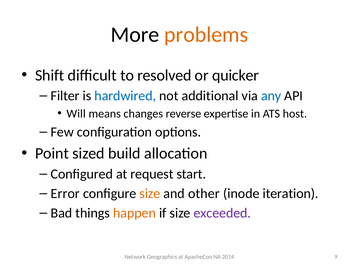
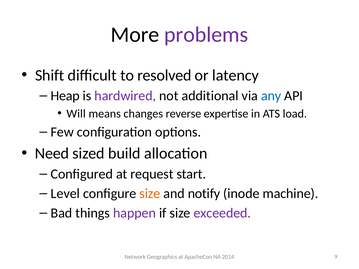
problems colour: orange -> purple
quicker: quicker -> latency
Filter: Filter -> Heap
hardwired colour: blue -> purple
host: host -> load
Point: Point -> Need
Error: Error -> Level
other: other -> notify
iteration: iteration -> machine
happen colour: orange -> purple
